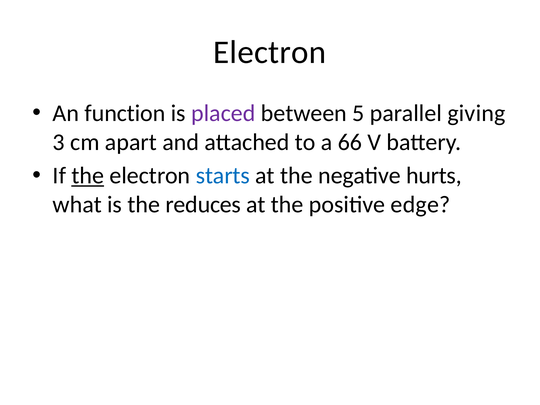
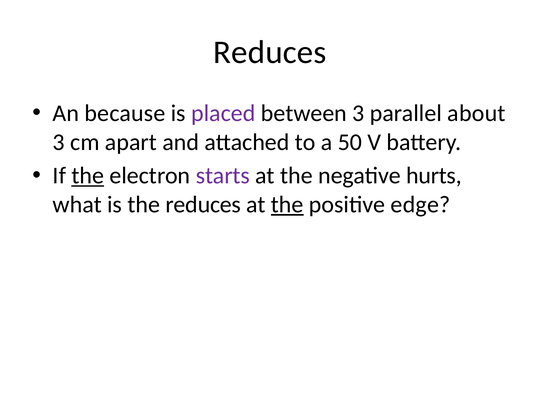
Electron at (270, 52): Electron -> Reduces
function: function -> because
between 5: 5 -> 3
giving: giving -> about
66: 66 -> 50
starts colour: blue -> purple
the at (287, 205) underline: none -> present
